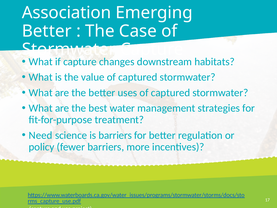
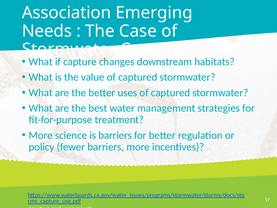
Better at (47, 31): Better -> Needs
Need at (41, 135): Need -> More
